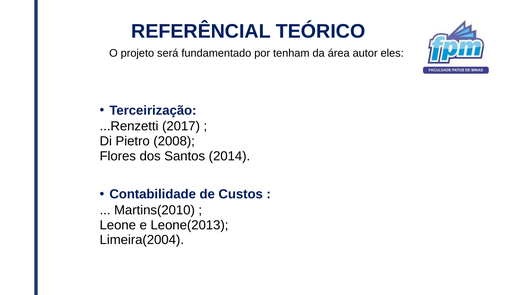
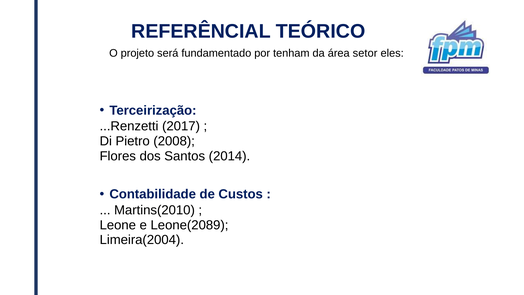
autor: autor -> setor
Leone(2013: Leone(2013 -> Leone(2089
